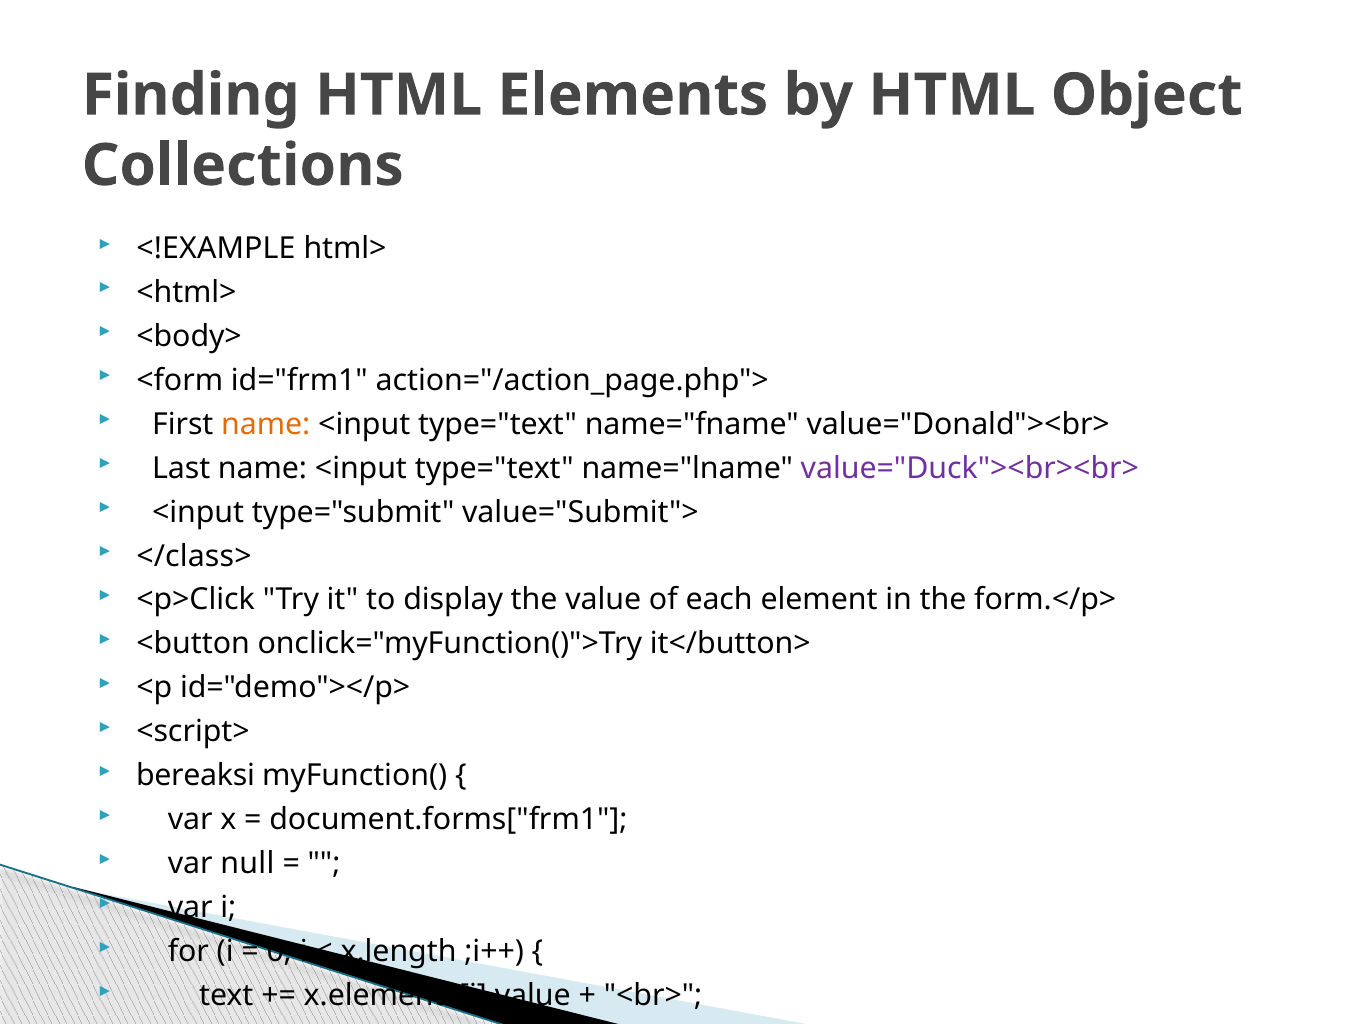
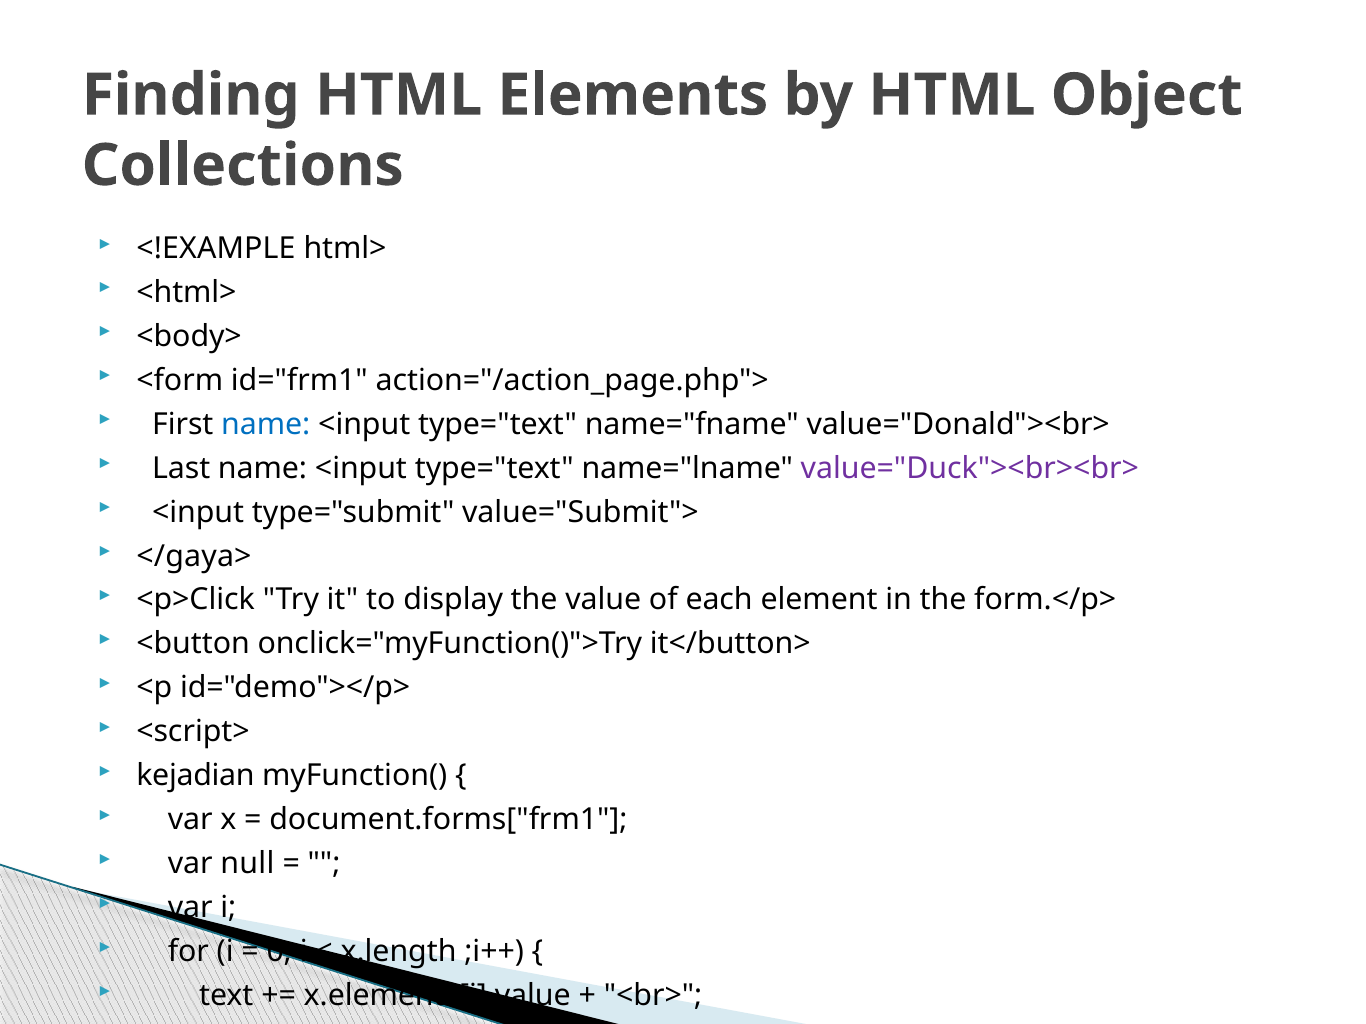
name at (266, 424) colour: orange -> blue
</class>: </class> -> </gaya>
bereaksi: bereaksi -> kejadian
